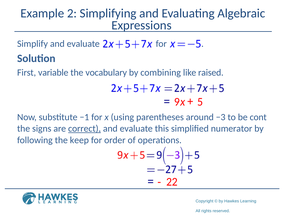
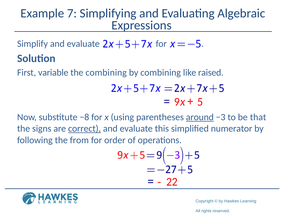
2: 2 -> 7
the vocabulary: vocabulary -> combining
−1: −1 -> −8
around underline: none -> present
cont: cont -> that
keep: keep -> from
